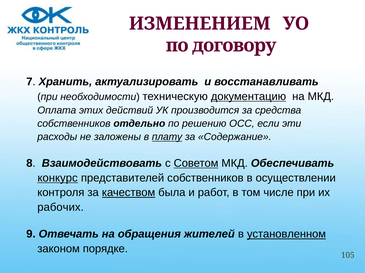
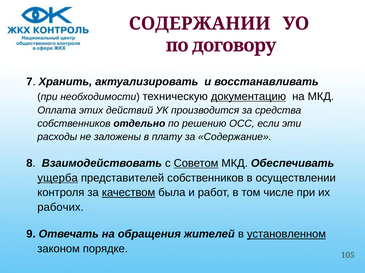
ИЗМЕНЕНИЕМ: ИЗМЕНЕНИЕМ -> СОДЕРЖАНИИ
плату underline: present -> none
конкурс: конкурс -> ущерба
